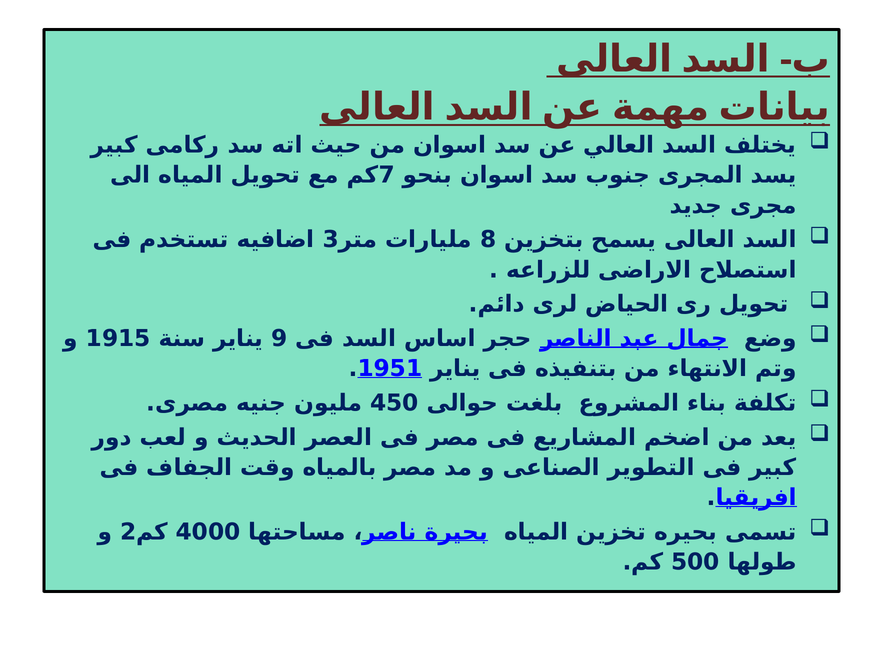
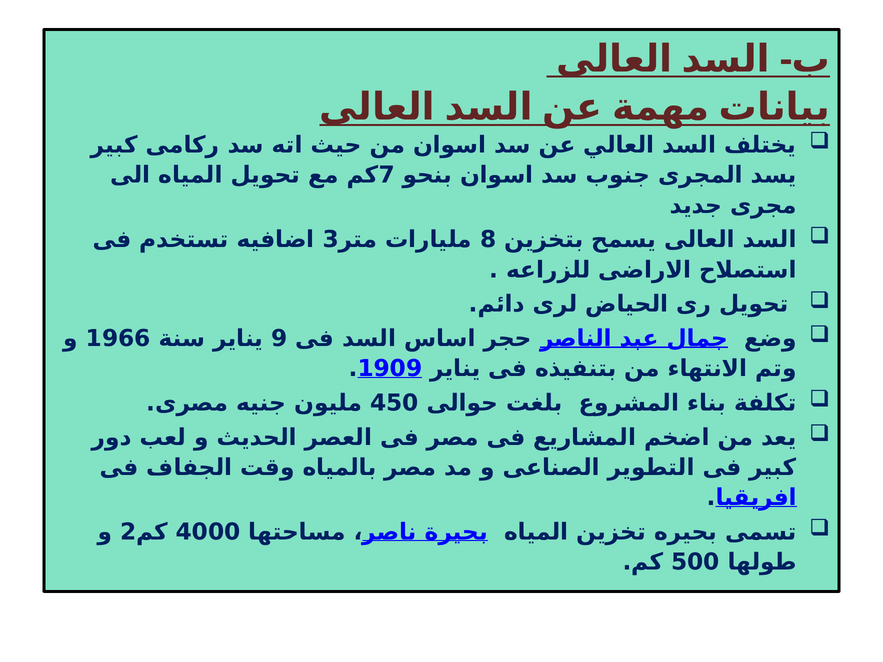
1915: 1915 -> 1966
1951: 1951 -> 1909
